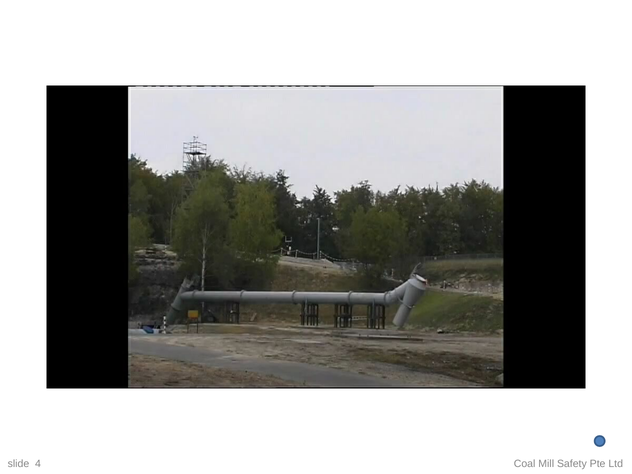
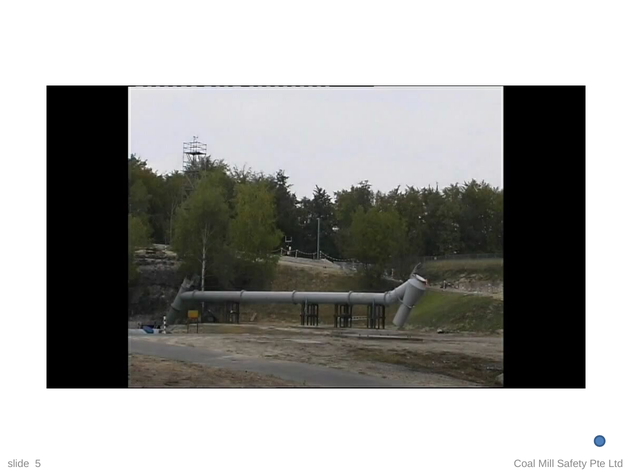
4: 4 -> 5
